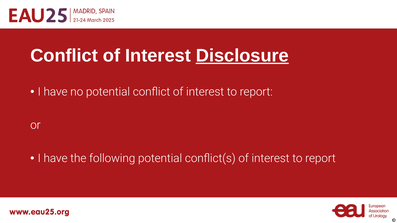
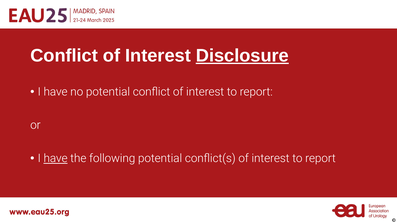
have at (56, 159) underline: none -> present
